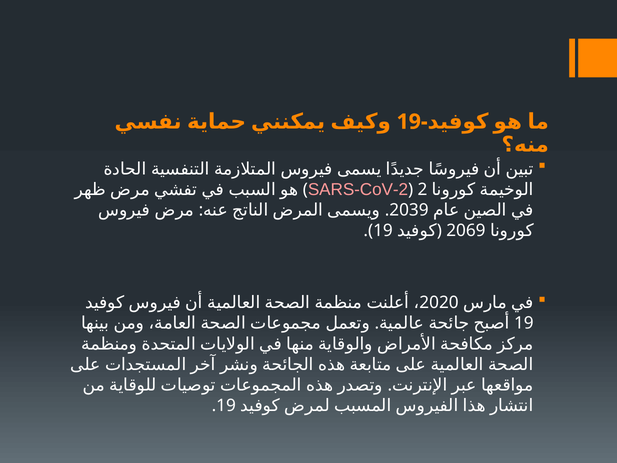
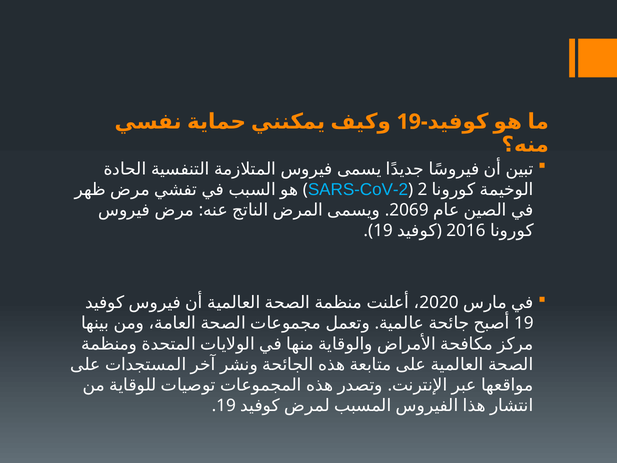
SARS-CoV-2 colour: pink -> light blue
2039: 2039 -> 2069
2069: 2069 -> 2016
